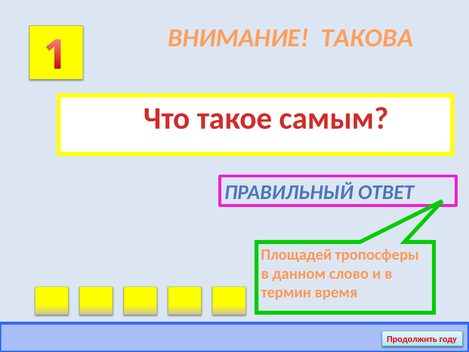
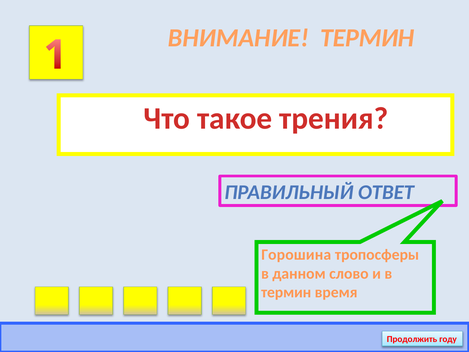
ВНИМАНИЕ ТАКОВА: ТАКОВА -> ТЕРМИН
самым: самым -> трения
Площадей: Площадей -> Горошина
